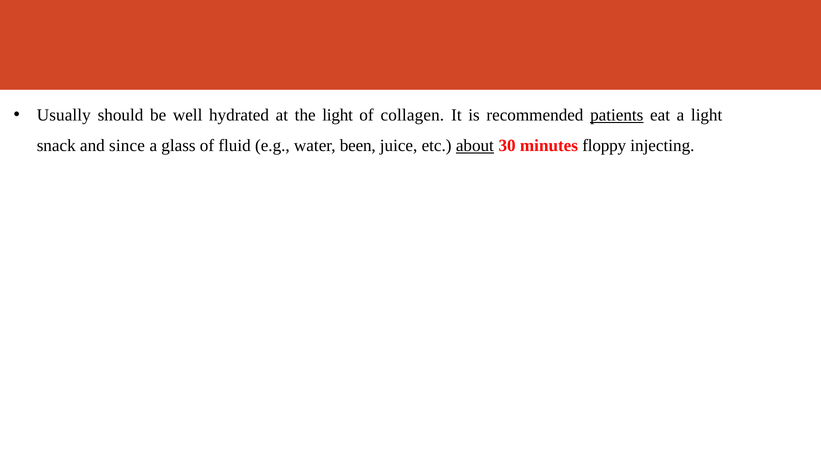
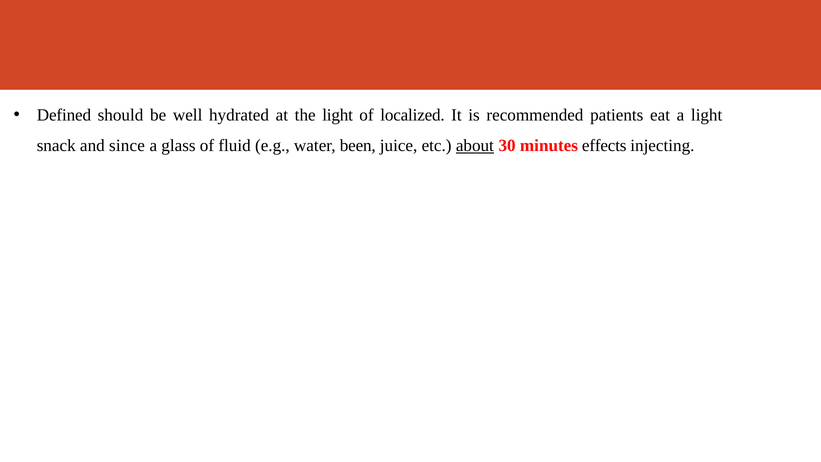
Usually: Usually -> Defined
collagen: collagen -> localized
patients underline: present -> none
floppy: floppy -> effects
